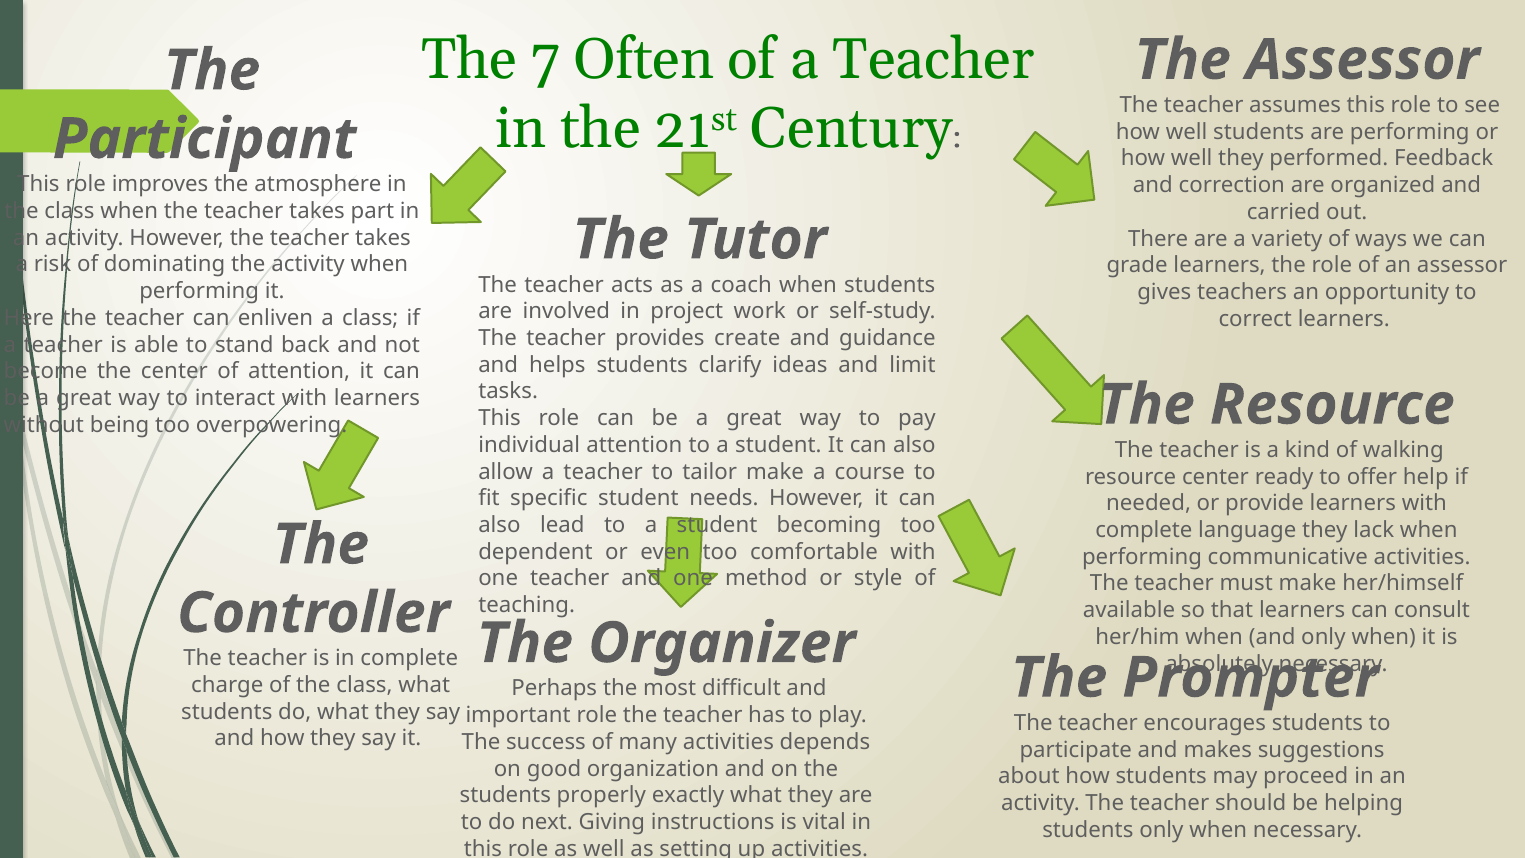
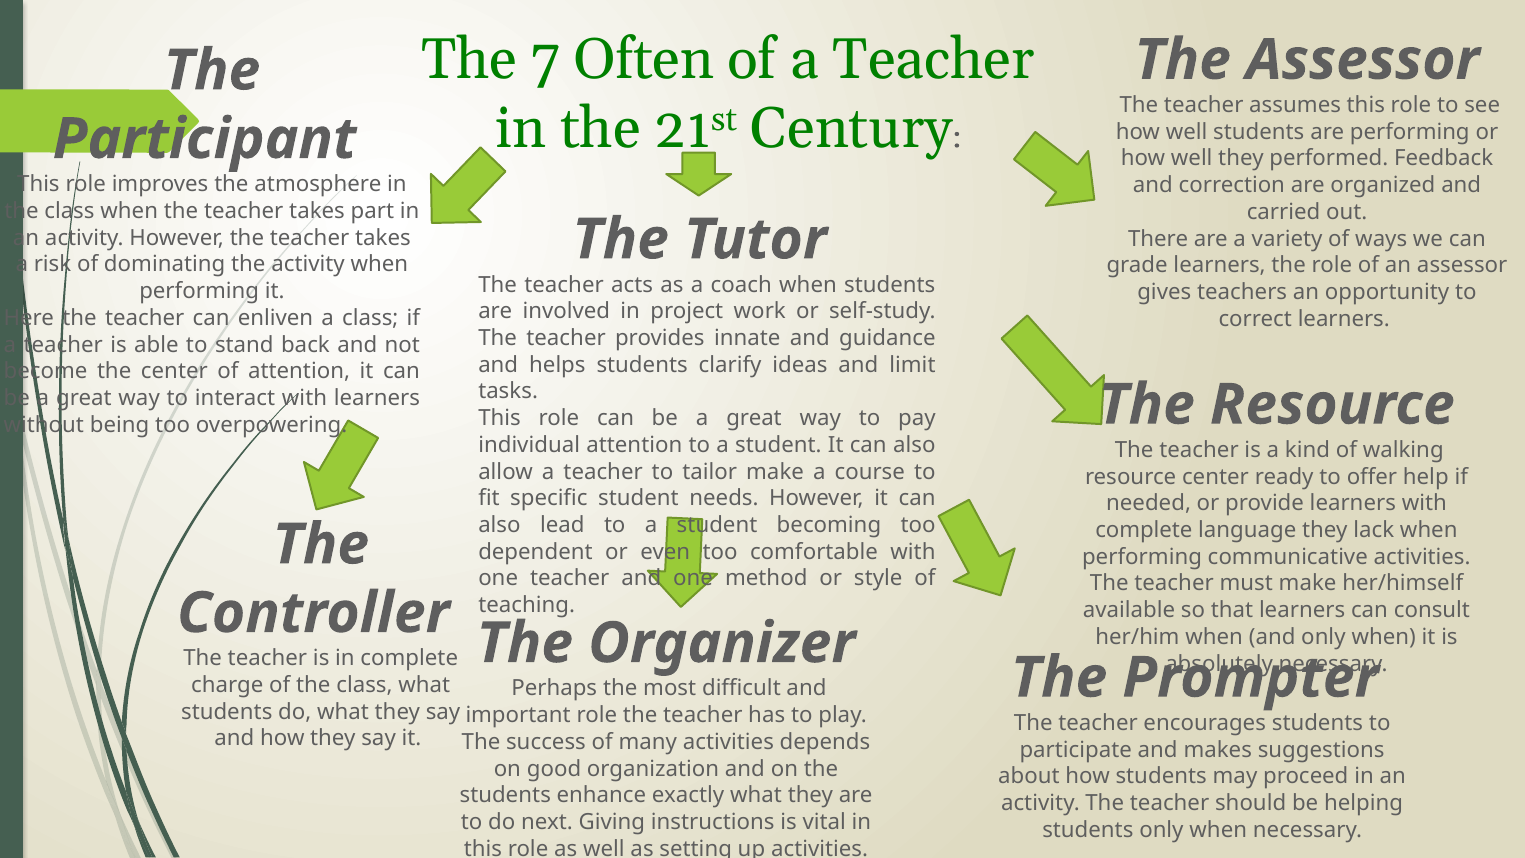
create: create -> innate
properly: properly -> enhance
